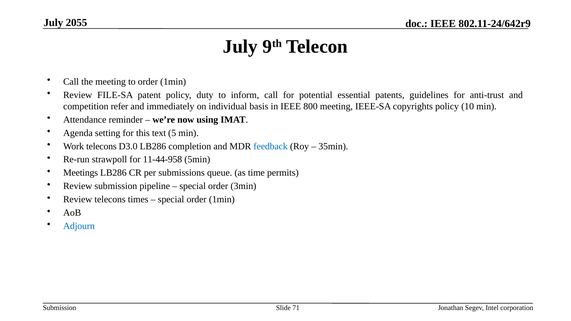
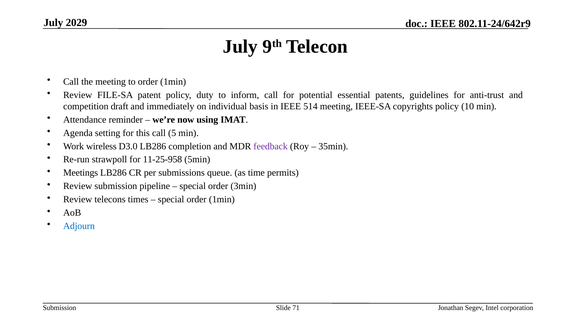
2055: 2055 -> 2029
refer: refer -> draft
800: 800 -> 514
this text: text -> call
Work telecons: telecons -> wireless
feedback colour: blue -> purple
11-44-958: 11-44-958 -> 11-25-958
